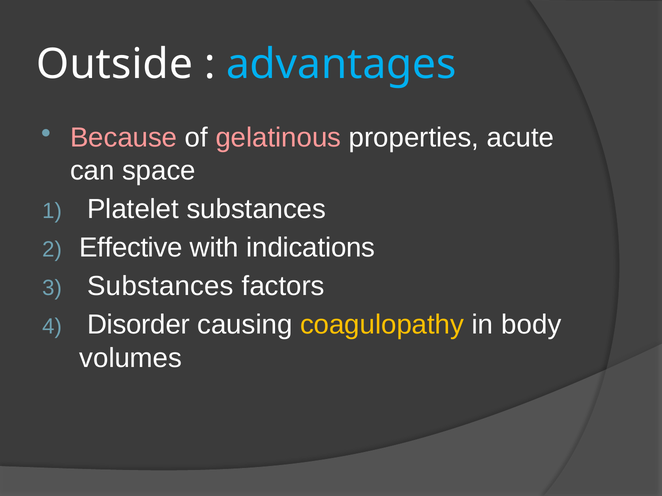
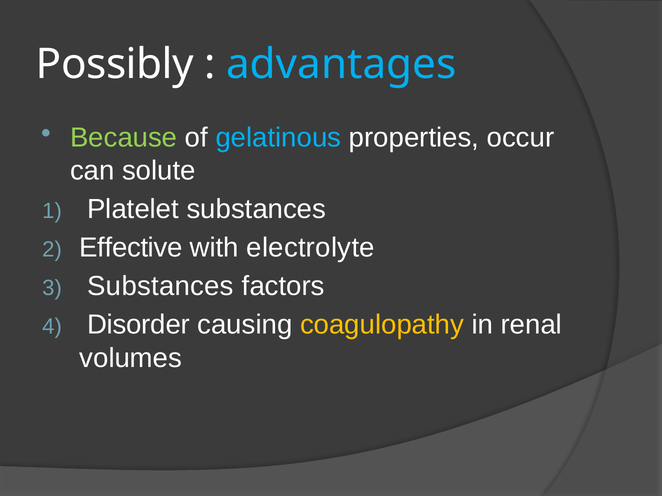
Outside: Outside -> Possibly
Because colour: pink -> light green
gelatinous colour: pink -> light blue
acute: acute -> occur
space: space -> solute
indications: indications -> electrolyte
body: body -> renal
